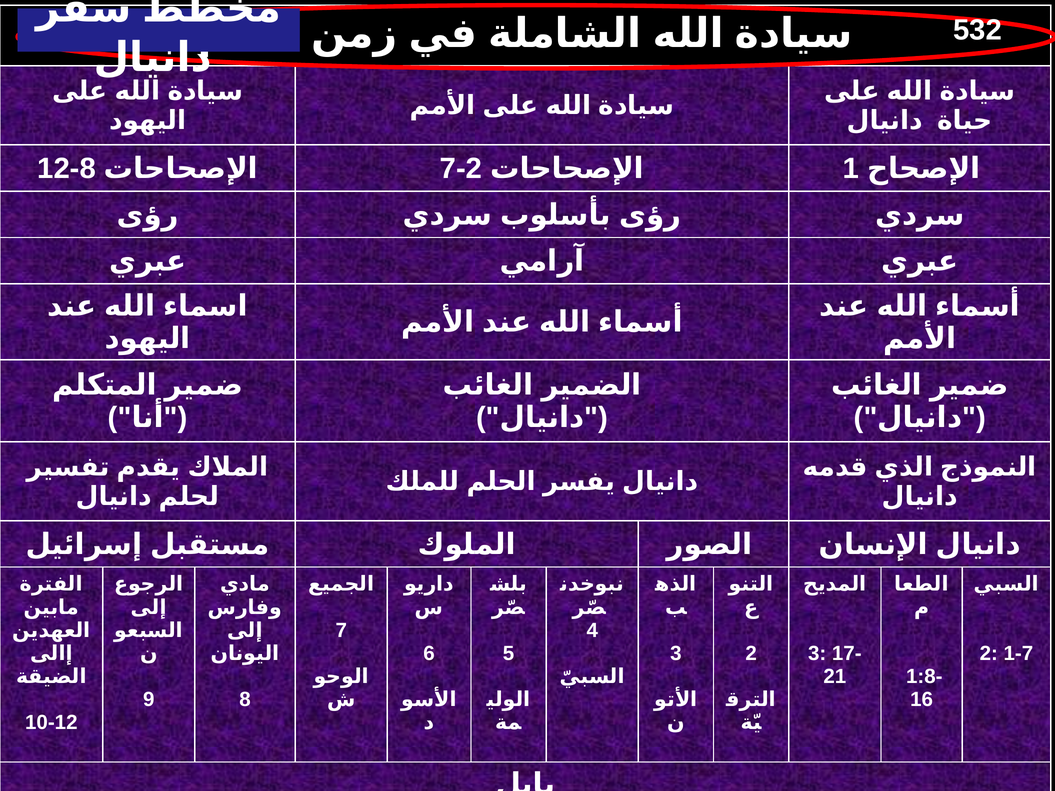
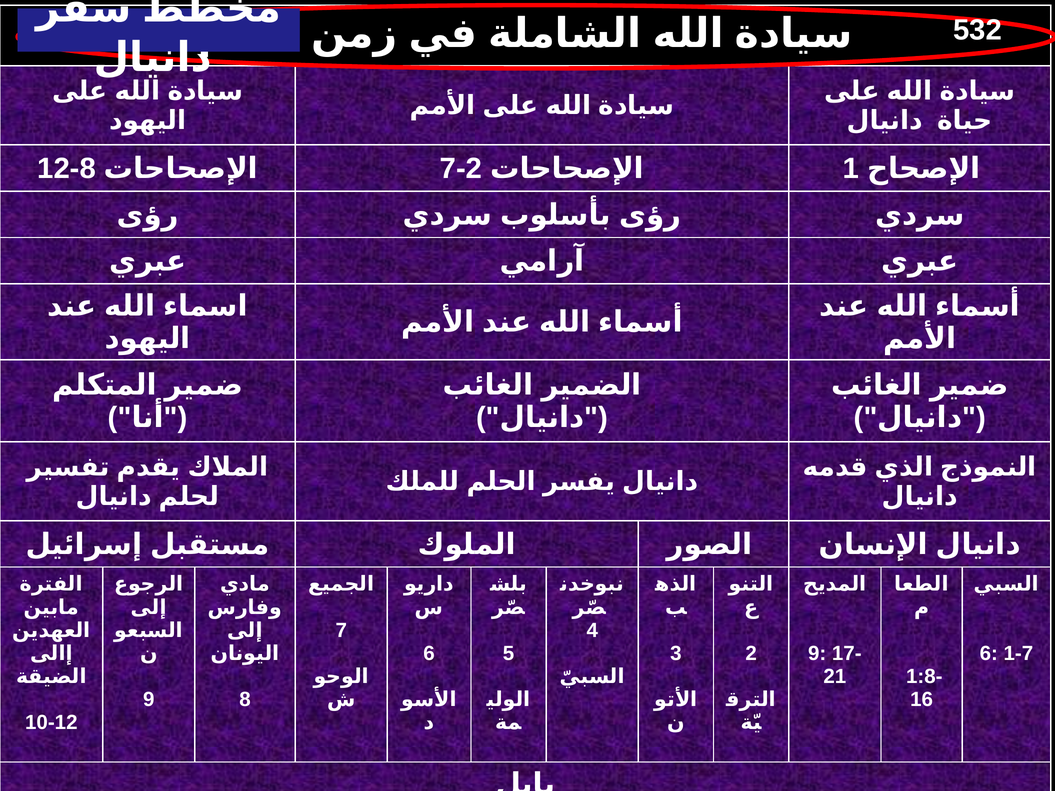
3 at (817, 654): 3 -> 9
2 at (989, 654): 2 -> 6
